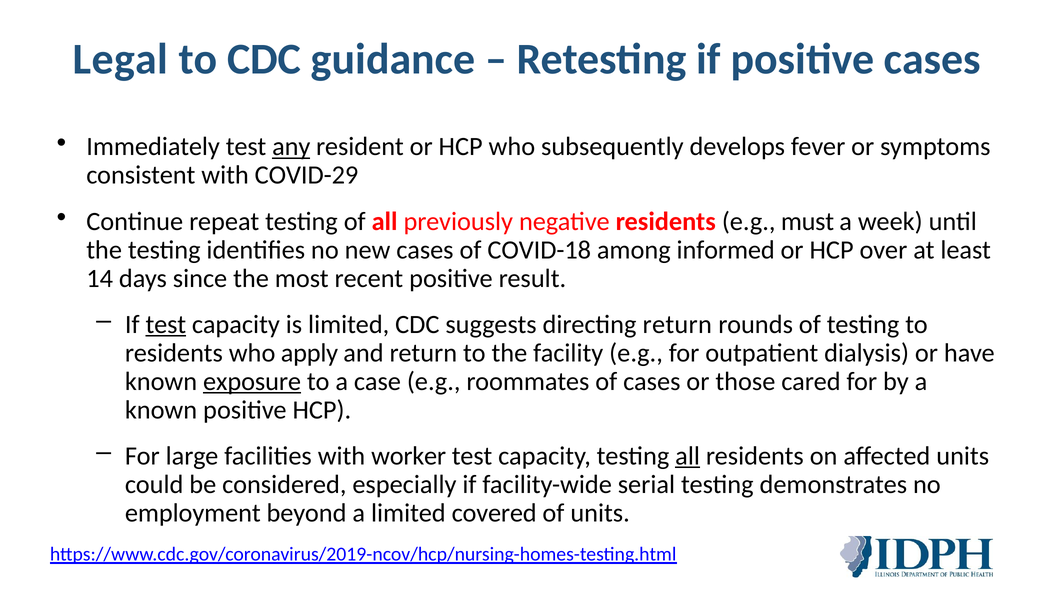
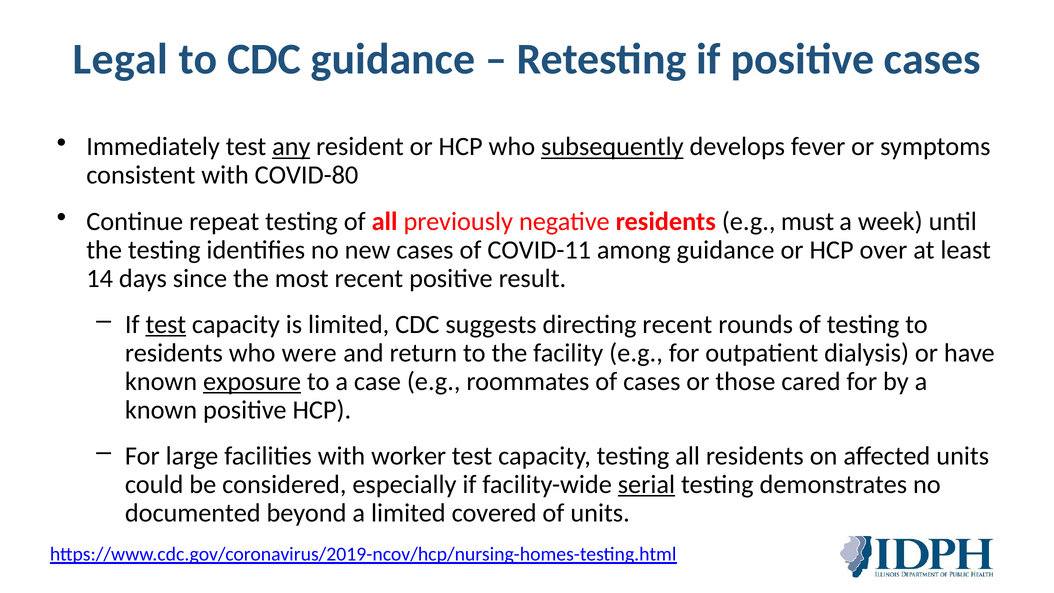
subsequently underline: none -> present
COVID-29: COVID-29 -> COVID-80
COVID-18: COVID-18 -> COVID-11
among informed: informed -> guidance
directing return: return -> recent
apply: apply -> were
all at (688, 456) underline: present -> none
serial underline: none -> present
employment: employment -> documented
